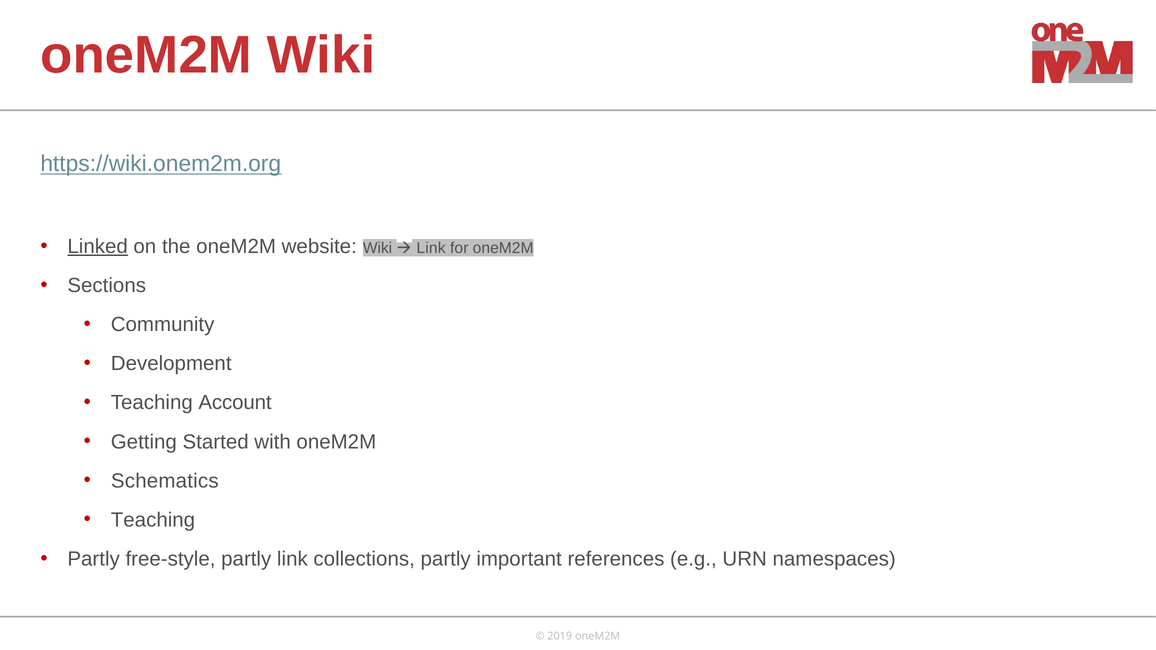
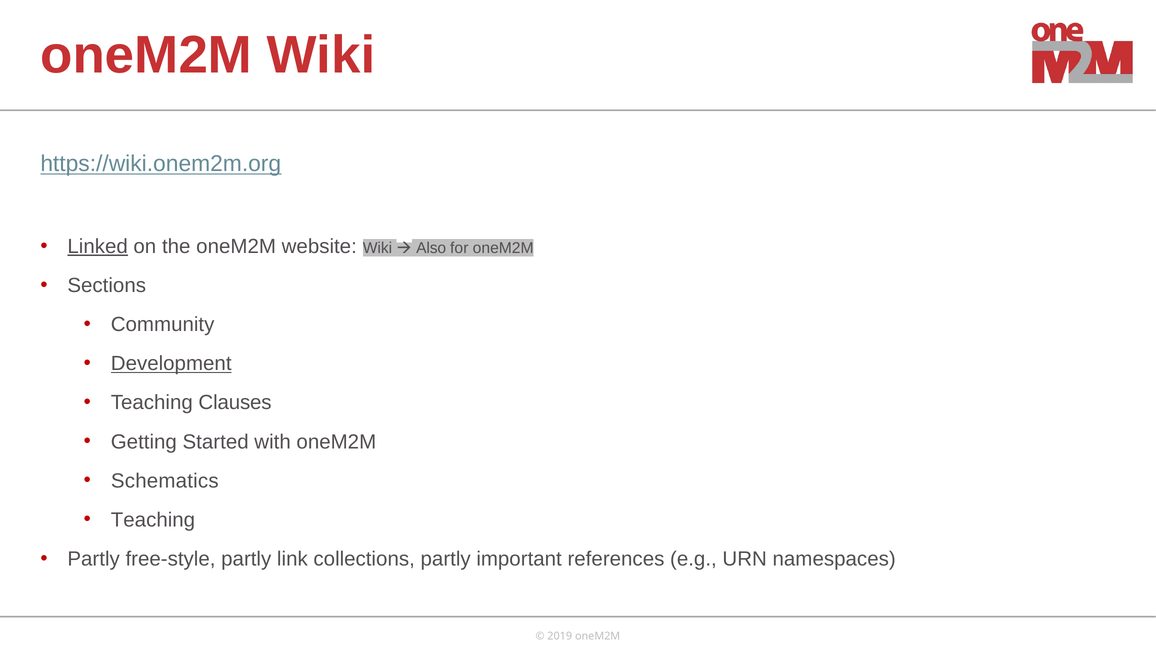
Link at (431, 248): Link -> Also
Development underline: none -> present
Account: Account -> Clauses
